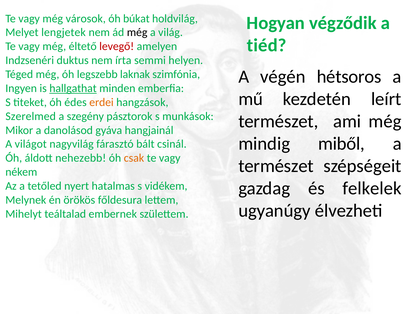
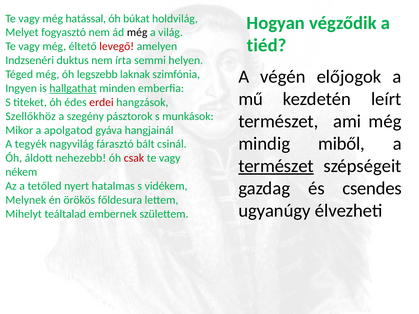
városok: városok -> hatással
lengjetek: lengjetek -> fogyasztó
hétsoros: hétsoros -> előjogok
erdei colour: orange -> red
Szerelmed: Szerelmed -> Szellőkhöz
danolásod: danolásod -> apolgatod
világot: világot -> tegyék
csak colour: orange -> red
természet at (276, 166) underline: none -> present
felkelek: felkelek -> csendes
